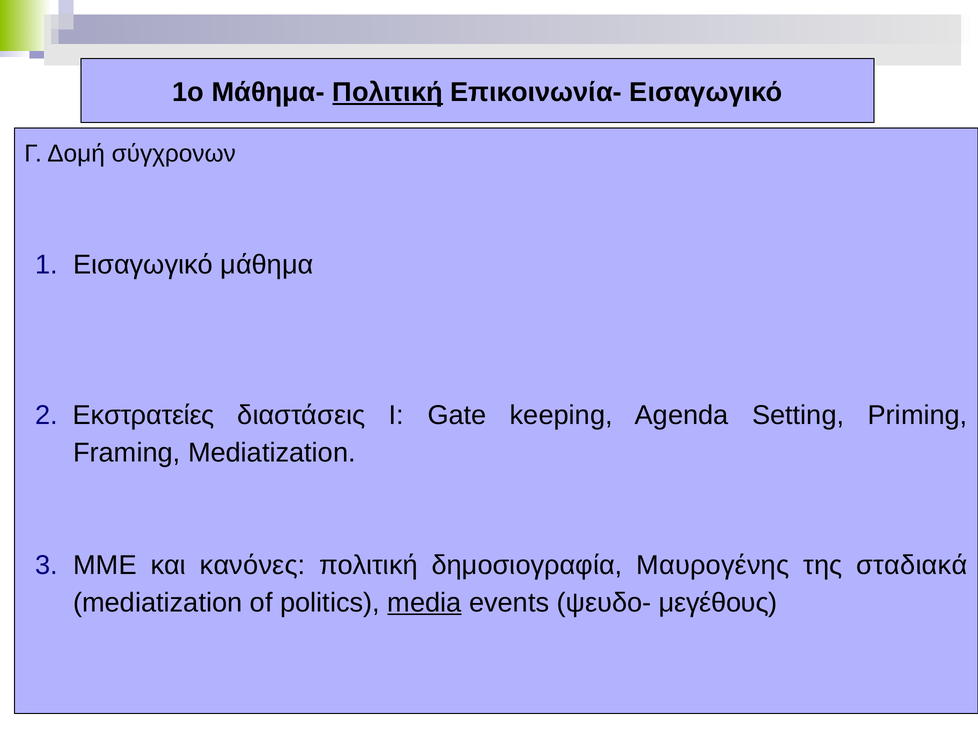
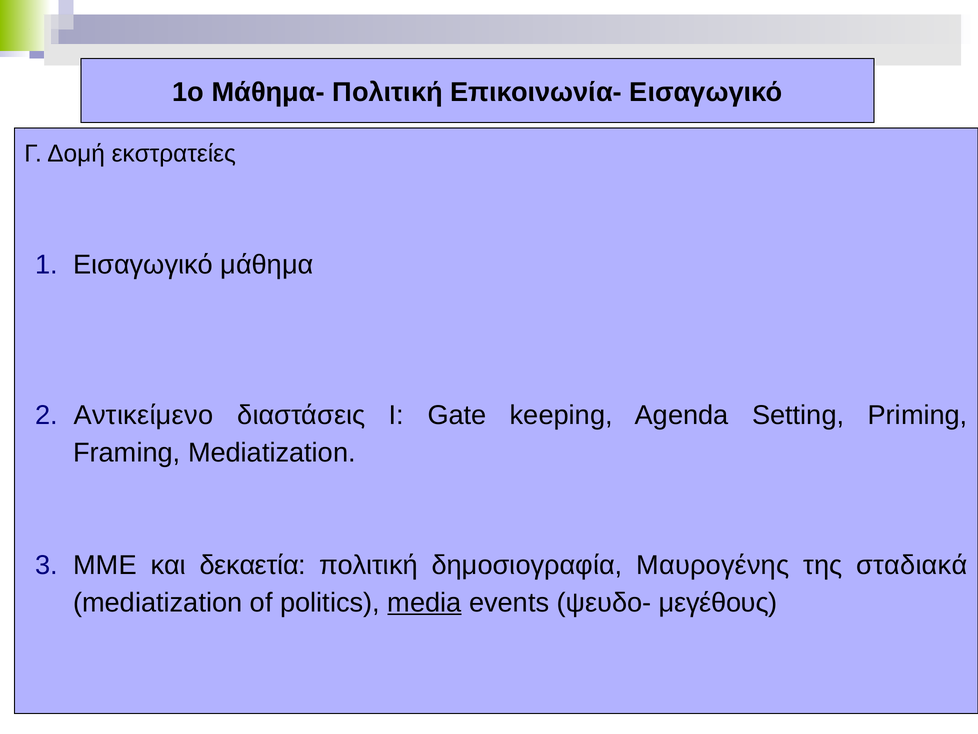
Πολιτική at (388, 92) underline: present -> none
σύγχρονων: σύγχρονων -> εκστρατείες
Εκστρατείες: Εκστρατείες -> Αντικείμενο
κανόνες: κανόνες -> δεκαετία
